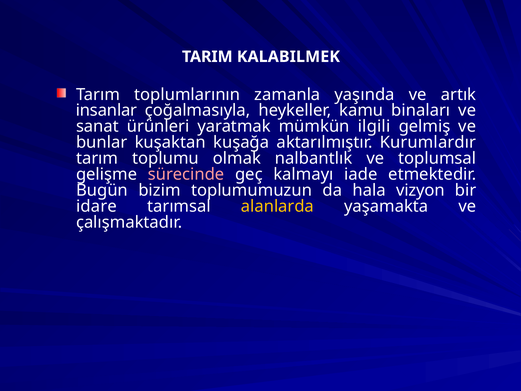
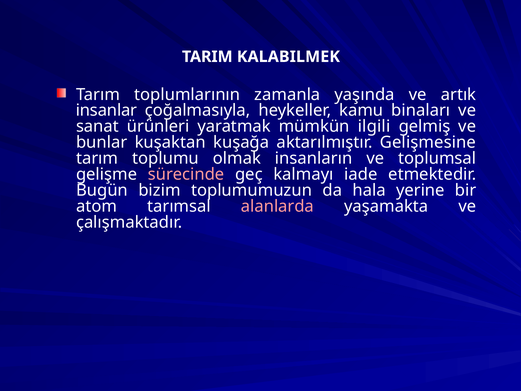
Kurumlardır: Kurumlardır -> Gelişmesine
nalbantlık: nalbantlık -> insanların
vizyon: vizyon -> yerine
idare: idare -> atom
alanlarda colour: yellow -> pink
